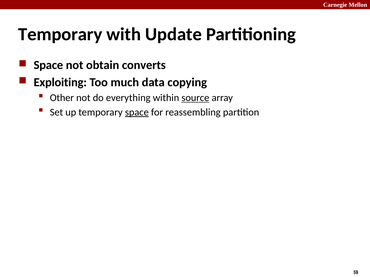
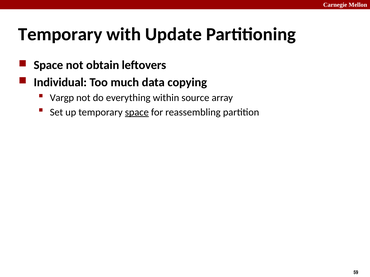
converts: converts -> leftovers
Exploiting: Exploiting -> Individual
Other: Other -> Vargp
source underline: present -> none
